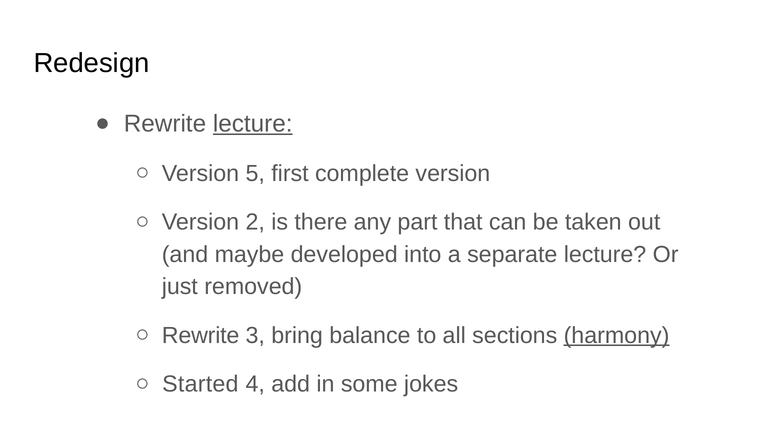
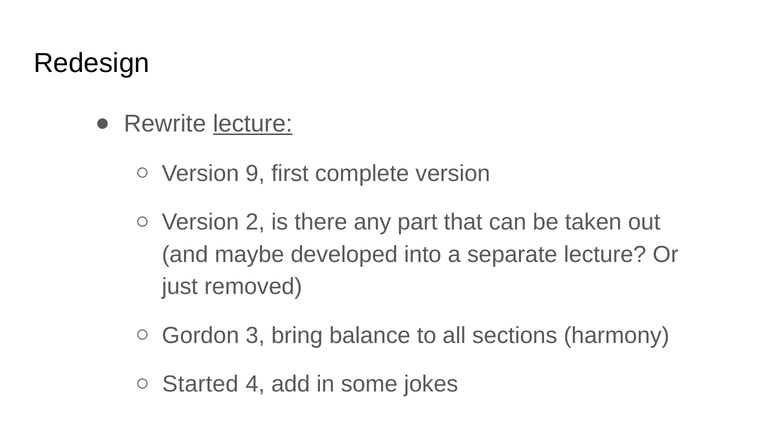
5: 5 -> 9
Rewrite at (201, 335): Rewrite -> Gordon
harmony underline: present -> none
